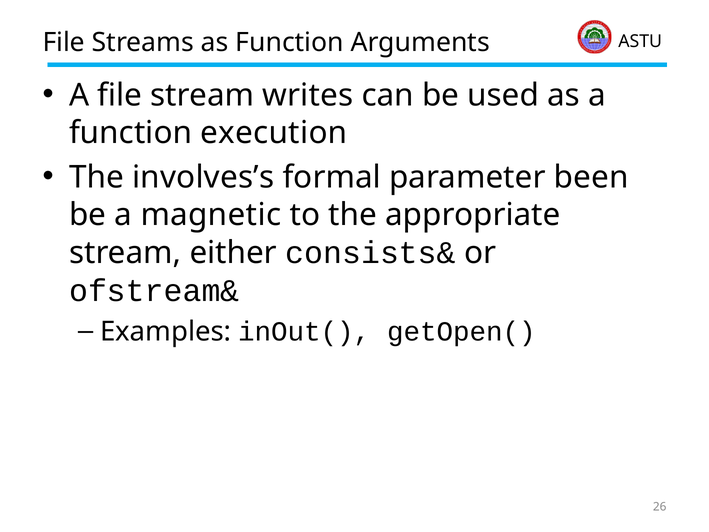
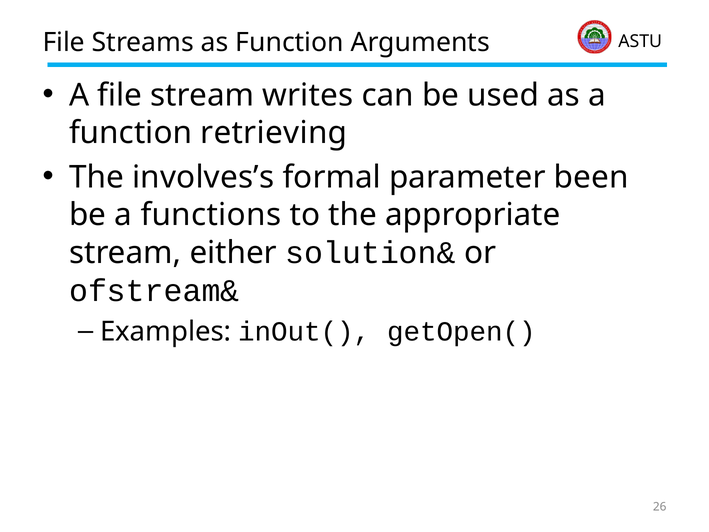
execution: execution -> retrieving
magnetic: magnetic -> functions
consists&: consists& -> solution&
